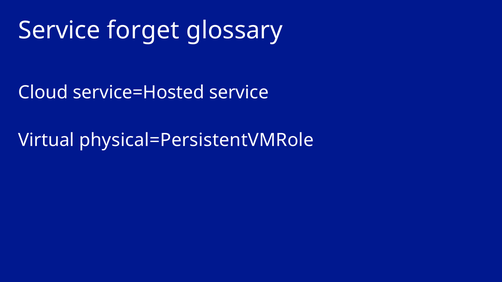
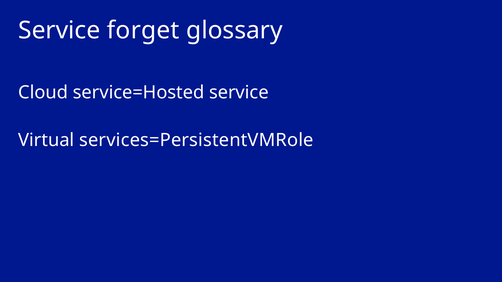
physical=PersistentVMRole: physical=PersistentVMRole -> services=PersistentVMRole
